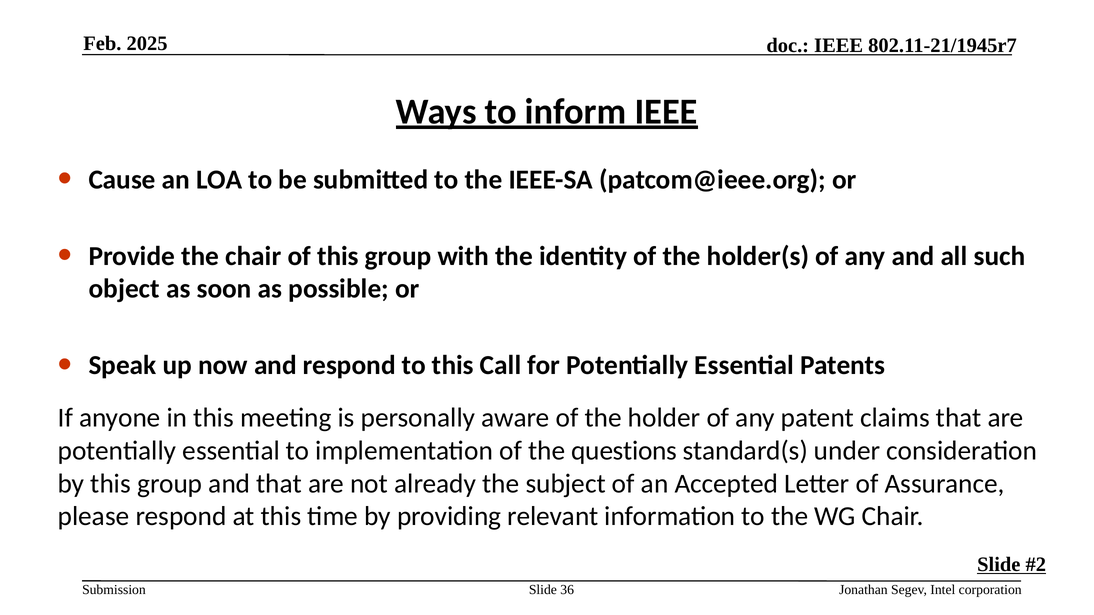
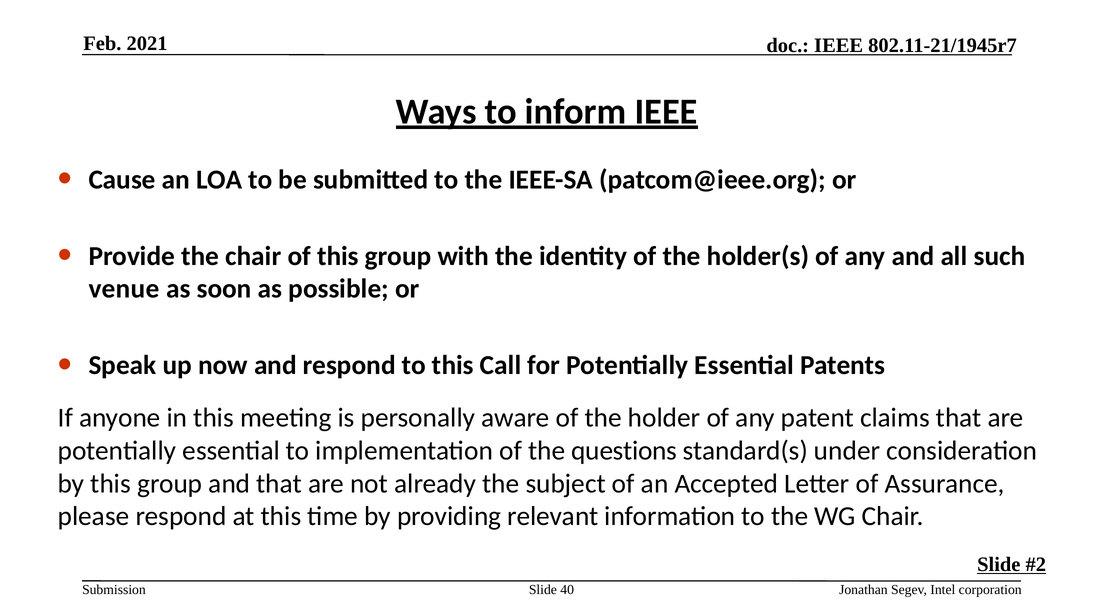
2025: 2025 -> 2021
object: object -> venue
36: 36 -> 40
